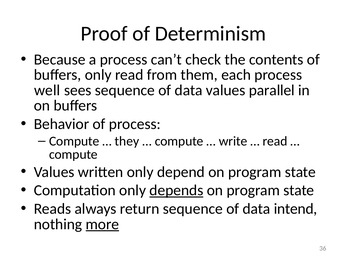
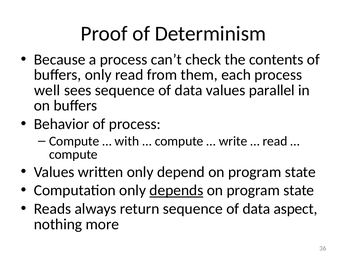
they: they -> with
intend: intend -> aspect
more underline: present -> none
